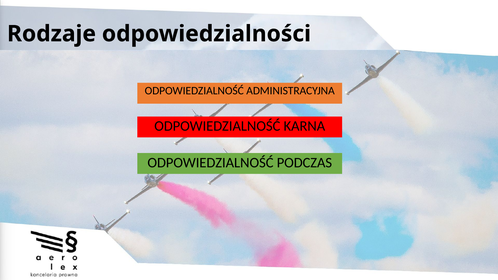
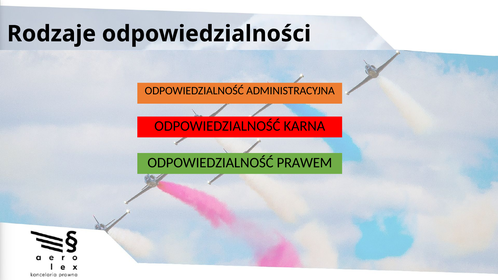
PODCZAS: PODCZAS -> PRAWEM
